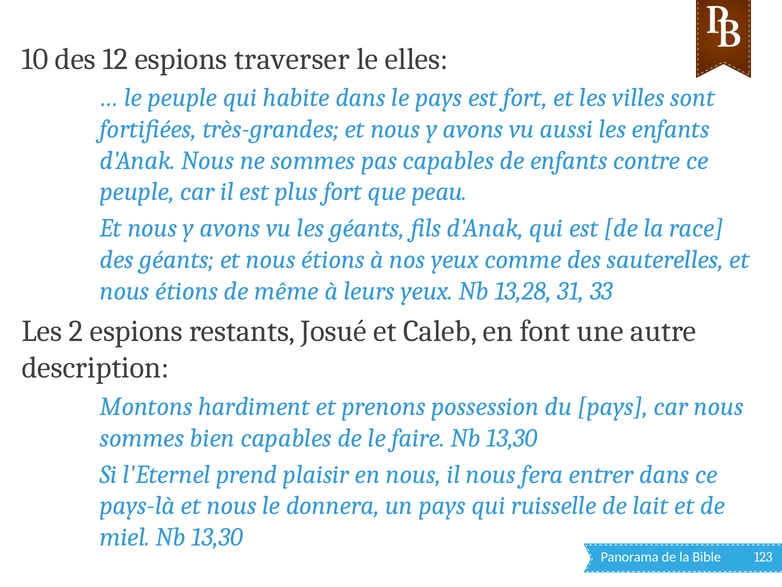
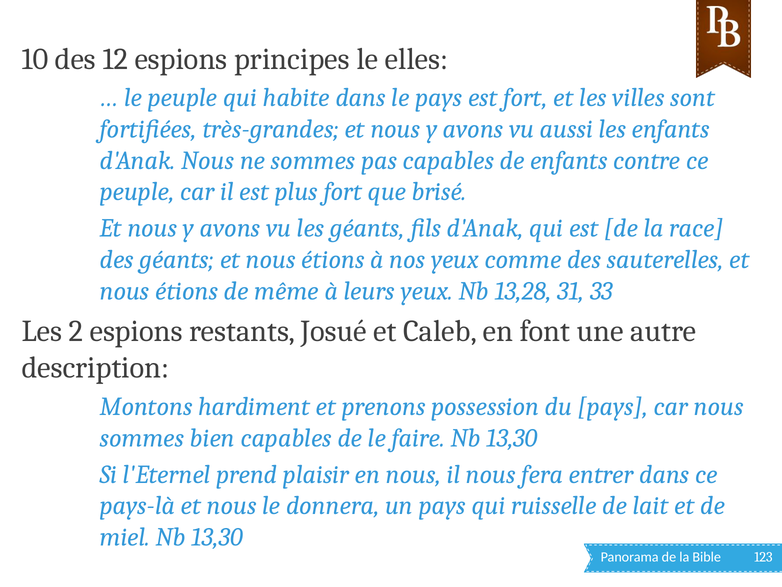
traverser: traverser -> principes
peau: peau -> brisé
